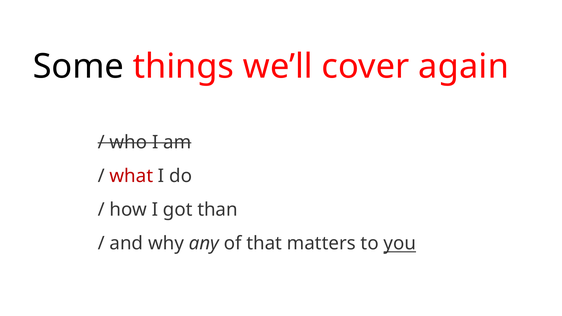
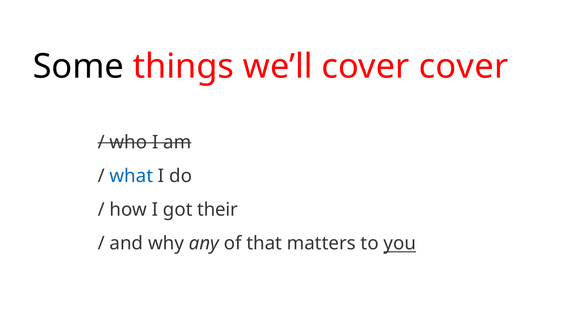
cover again: again -> cover
what colour: red -> blue
than: than -> their
